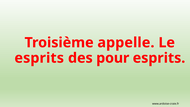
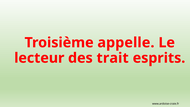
esprits at (39, 58): esprits -> lecteur
pour: pour -> trait
